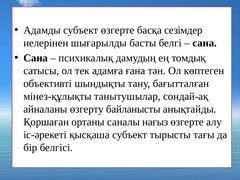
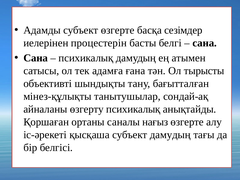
шығарылды: шығарылды -> процестерін
томдық: томдық -> атымен
көптеген: көптеген -> тырысты
өзгерту байланысты: байланысты -> психикалық
субъект тырысты: тырысты -> дамудың
